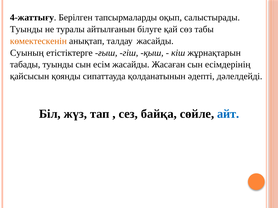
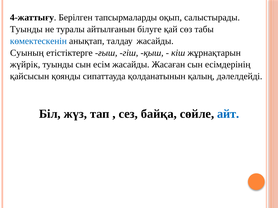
көмектескенін colour: orange -> blue
табады: табады -> жүйрік
әдепті: әдепті -> қалың
